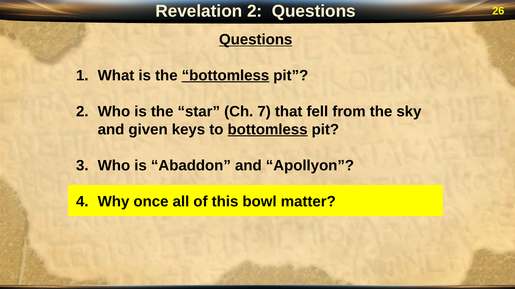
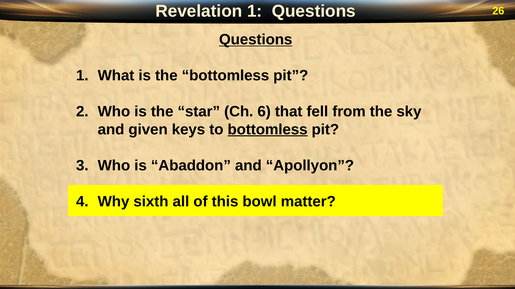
Revelation 2: 2 -> 1
bottomless at (225, 76) underline: present -> none
7: 7 -> 6
once: once -> sixth
